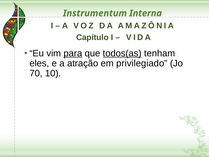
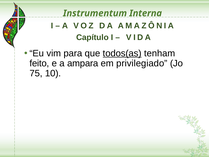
para underline: present -> none
eles: eles -> feito
atração: atração -> ampara
70: 70 -> 75
